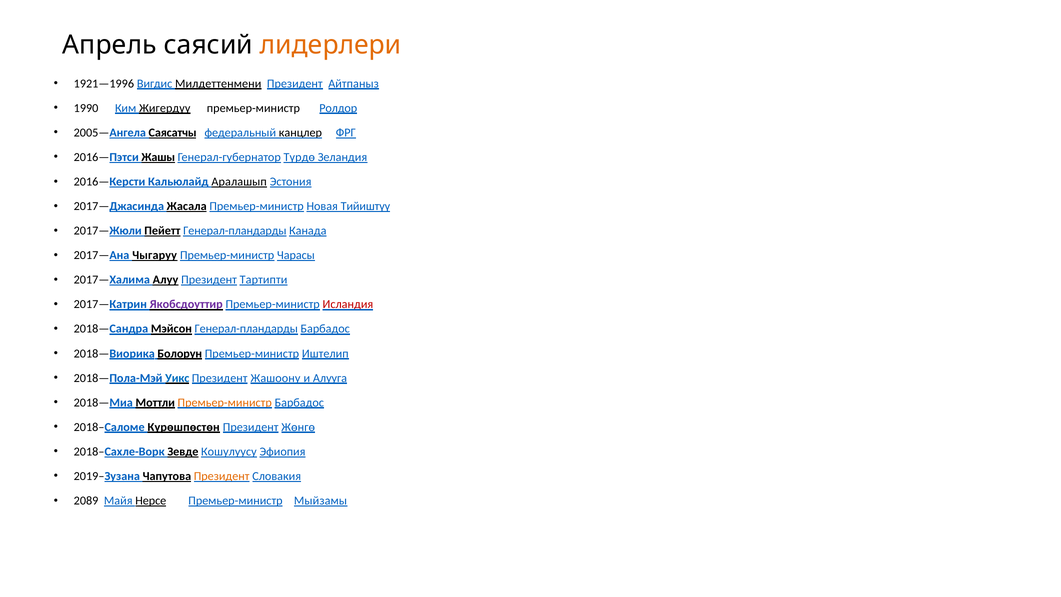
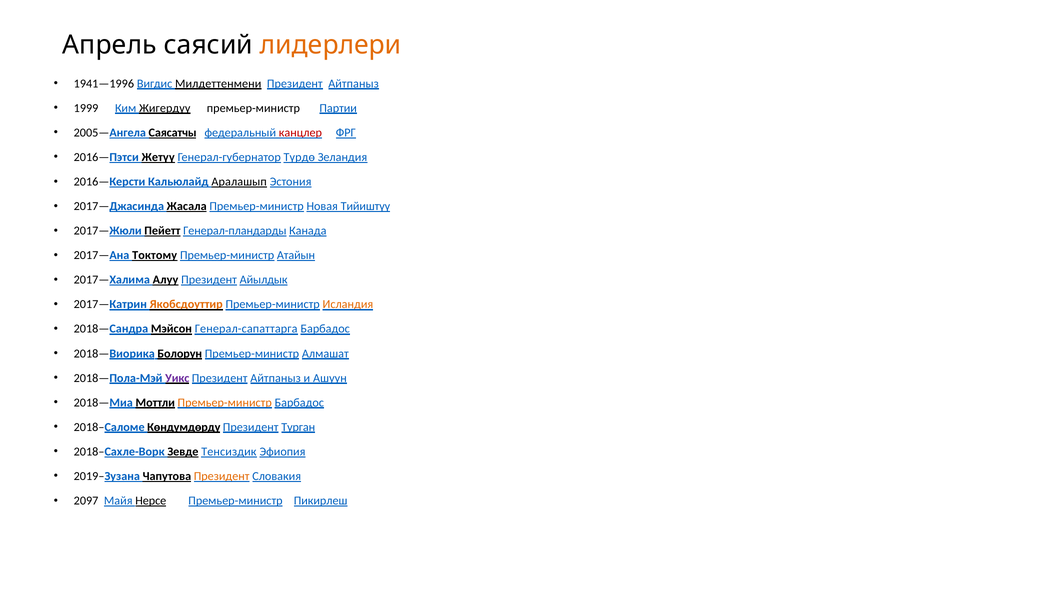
1921—1996: 1921—1996 -> 1941—1996
1990: 1990 -> 1999
Ролдор: Ролдор -> Партии
канцлер colour: black -> red
Жашы: Жашы -> Жетүү
Чыгаруу: Чыгаруу -> Токтому
Чарасы: Чарасы -> Атайын
Тартипти: Тартипти -> Айылдык
Якобсдоуттир colour: purple -> orange
Исландия colour: red -> orange
Мэйсон Генерал-пландарды: Генерал-пландарды -> Генерал-сапаттарга
Иштелип: Иштелип -> Алмашат
Уикс colour: blue -> purple
Жашоону at (276, 378): Жашоону -> Айтпаныз
Алууга: Алууга -> Ашуун
Күрөшпөстөн: Күрөшпөстөн -> Көндүмдөрдү
Жөнгө: Жөнгө -> Турган
Кошулуусу: Кошулуусу -> Тенсиздик
2089: 2089 -> 2097
Мыйзамы: Мыйзамы -> Пикирлеш
